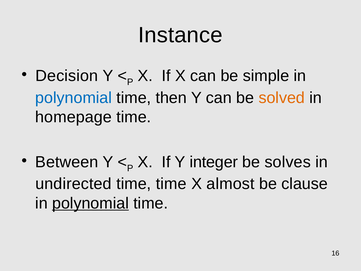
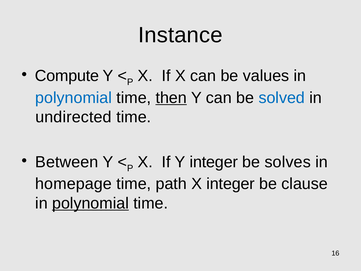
Decision: Decision -> Compute
simple: simple -> values
then underline: none -> present
solved colour: orange -> blue
homepage: homepage -> undirected
undirected: undirected -> homepage
time time: time -> path
X almost: almost -> integer
